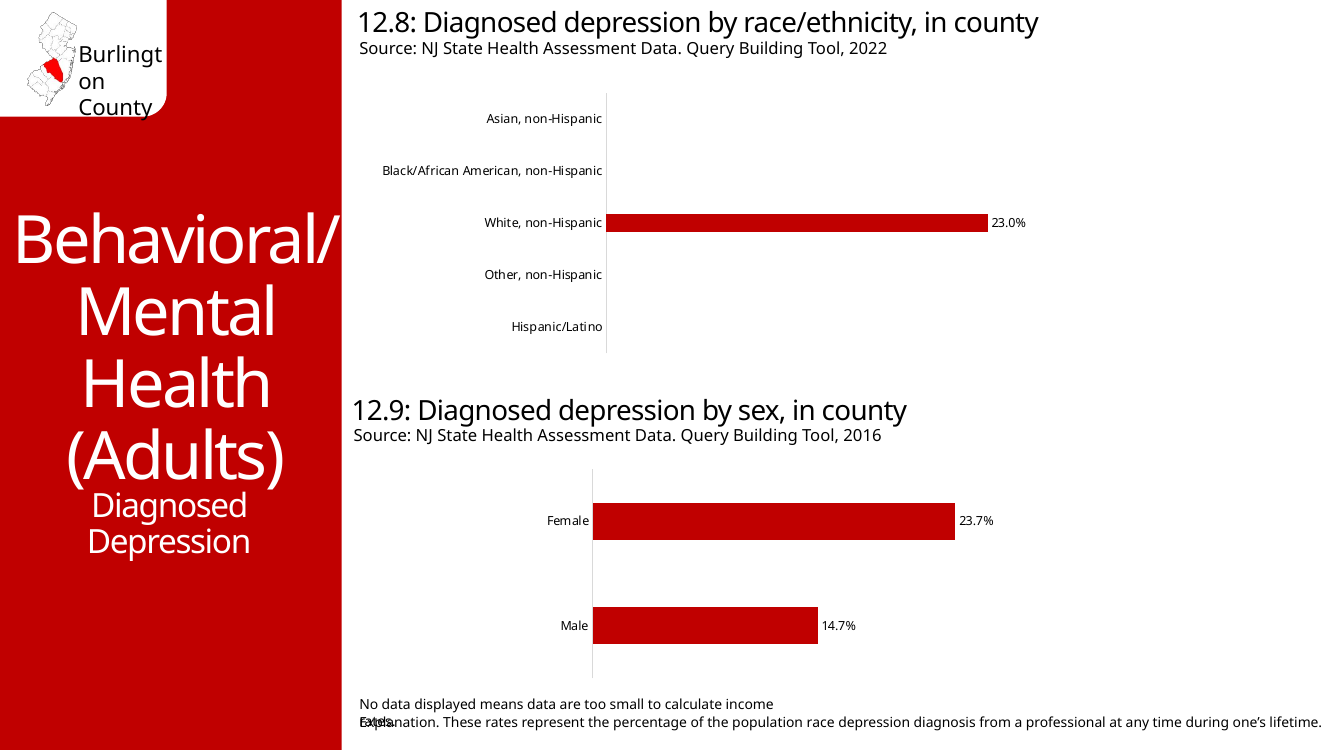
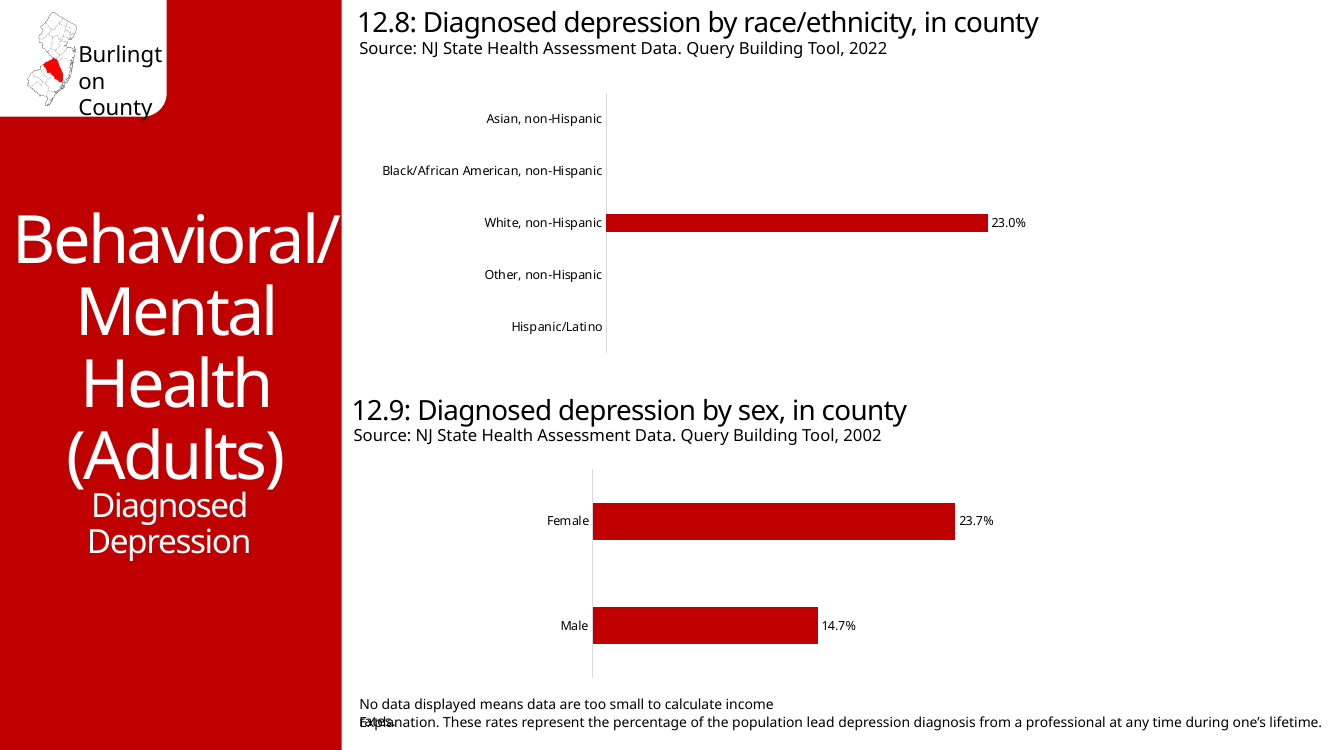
2016: 2016 -> 2002
race: race -> lead
